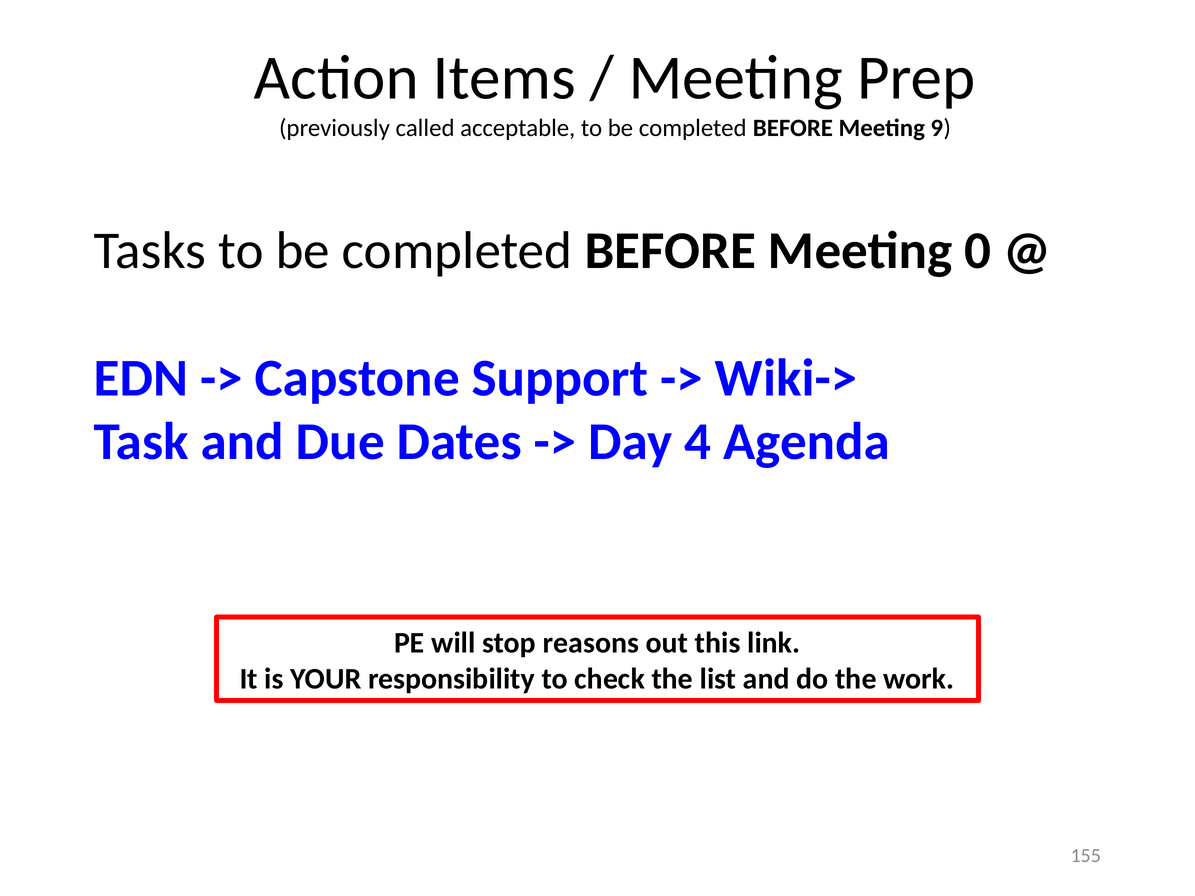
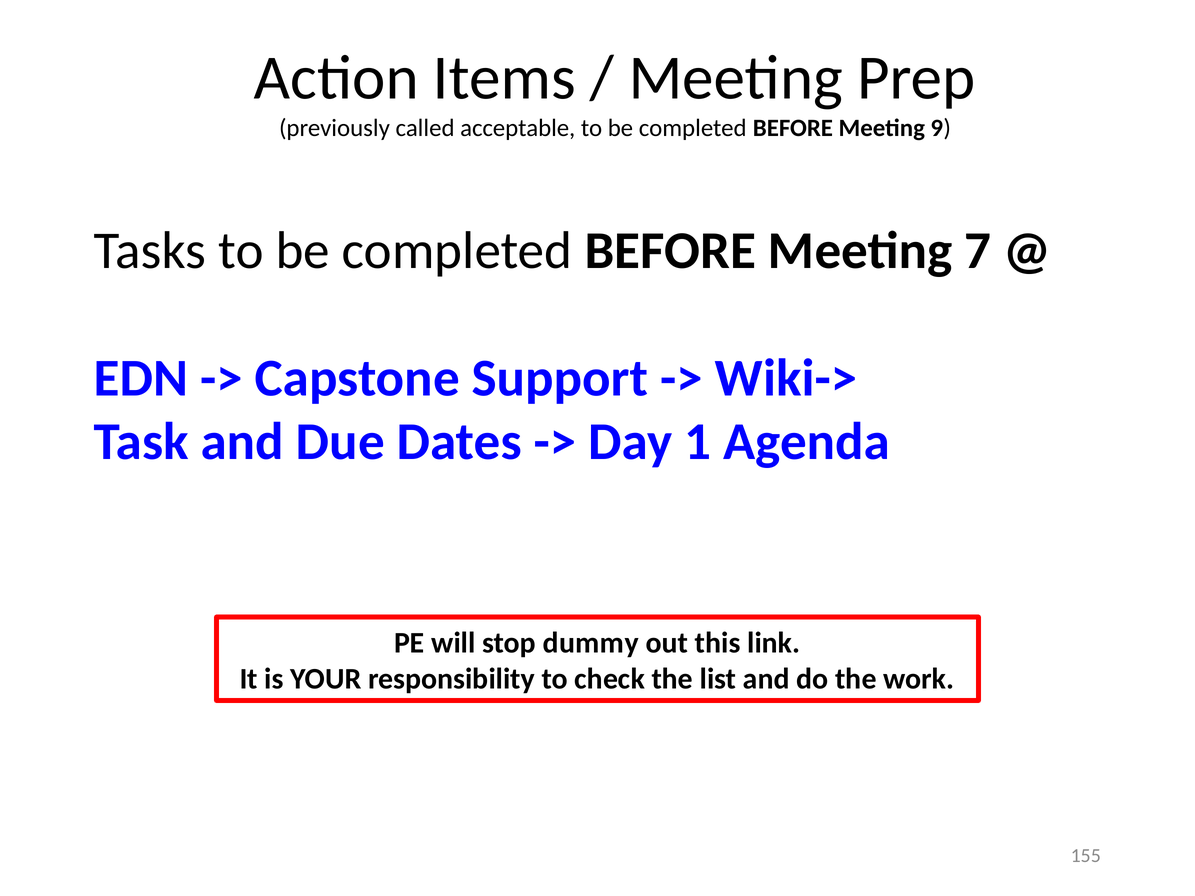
0: 0 -> 7
4: 4 -> 1
reasons: reasons -> dummy
